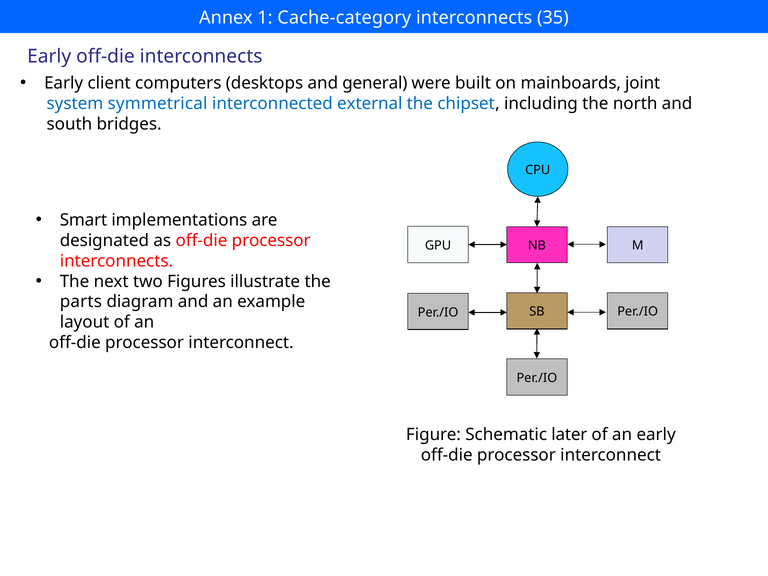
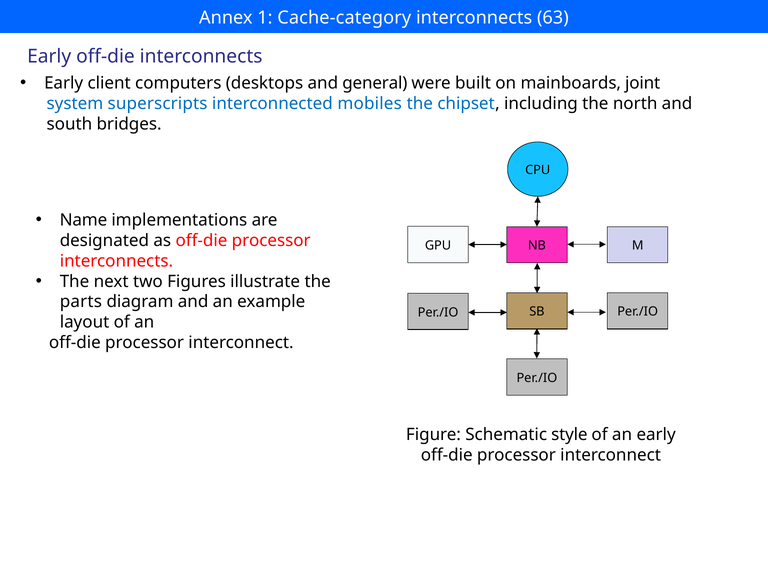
35: 35 -> 63
symmetrical: symmetrical -> superscripts
external: external -> mobiles
Smart: Smart -> Name
later: later -> style
